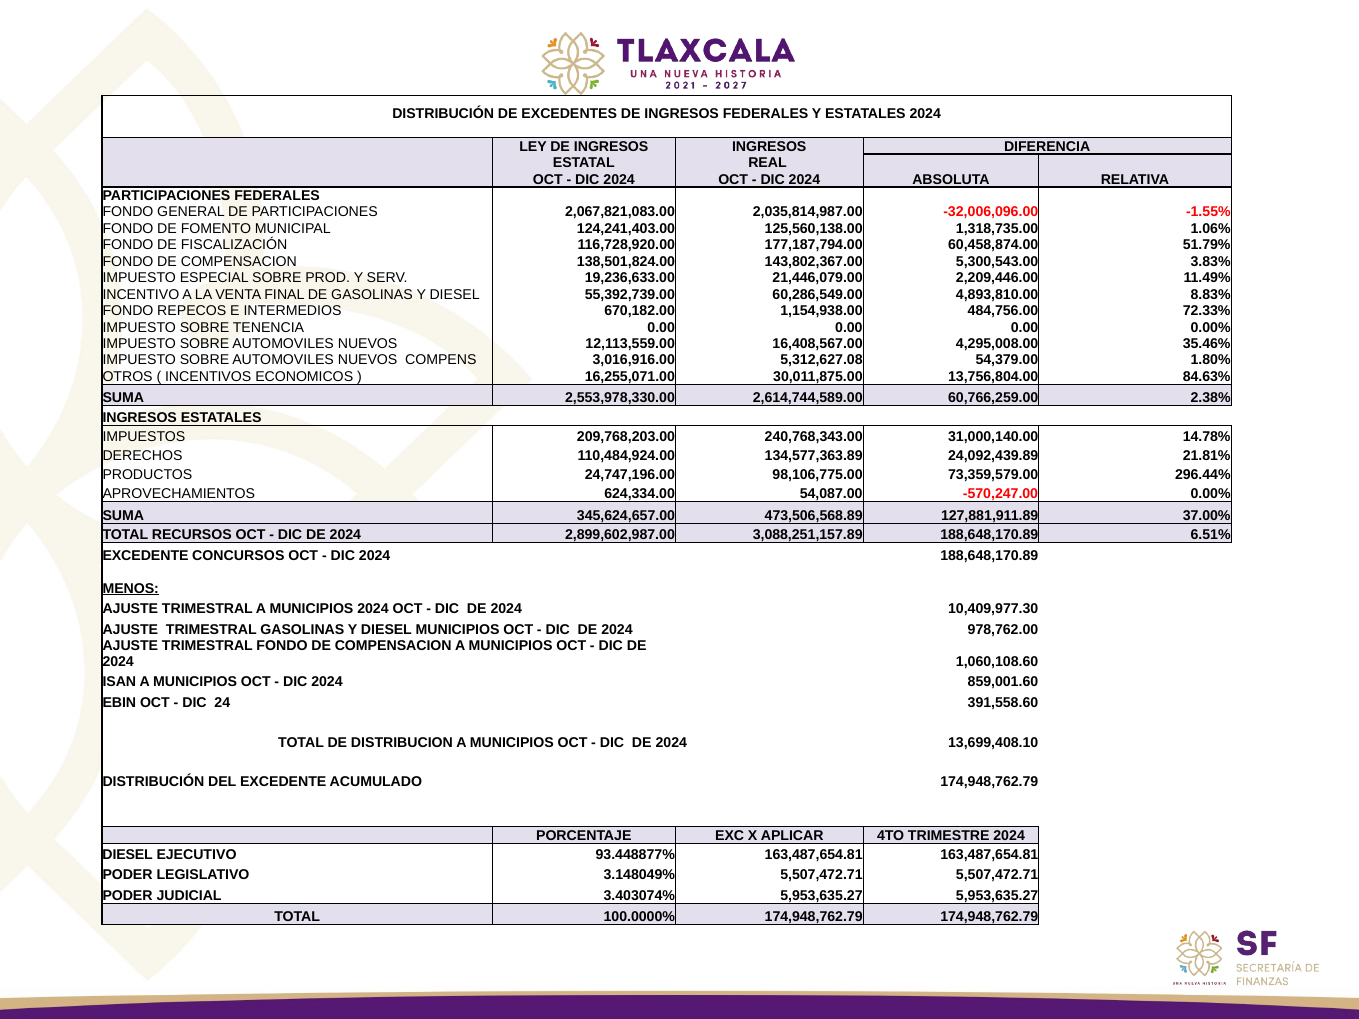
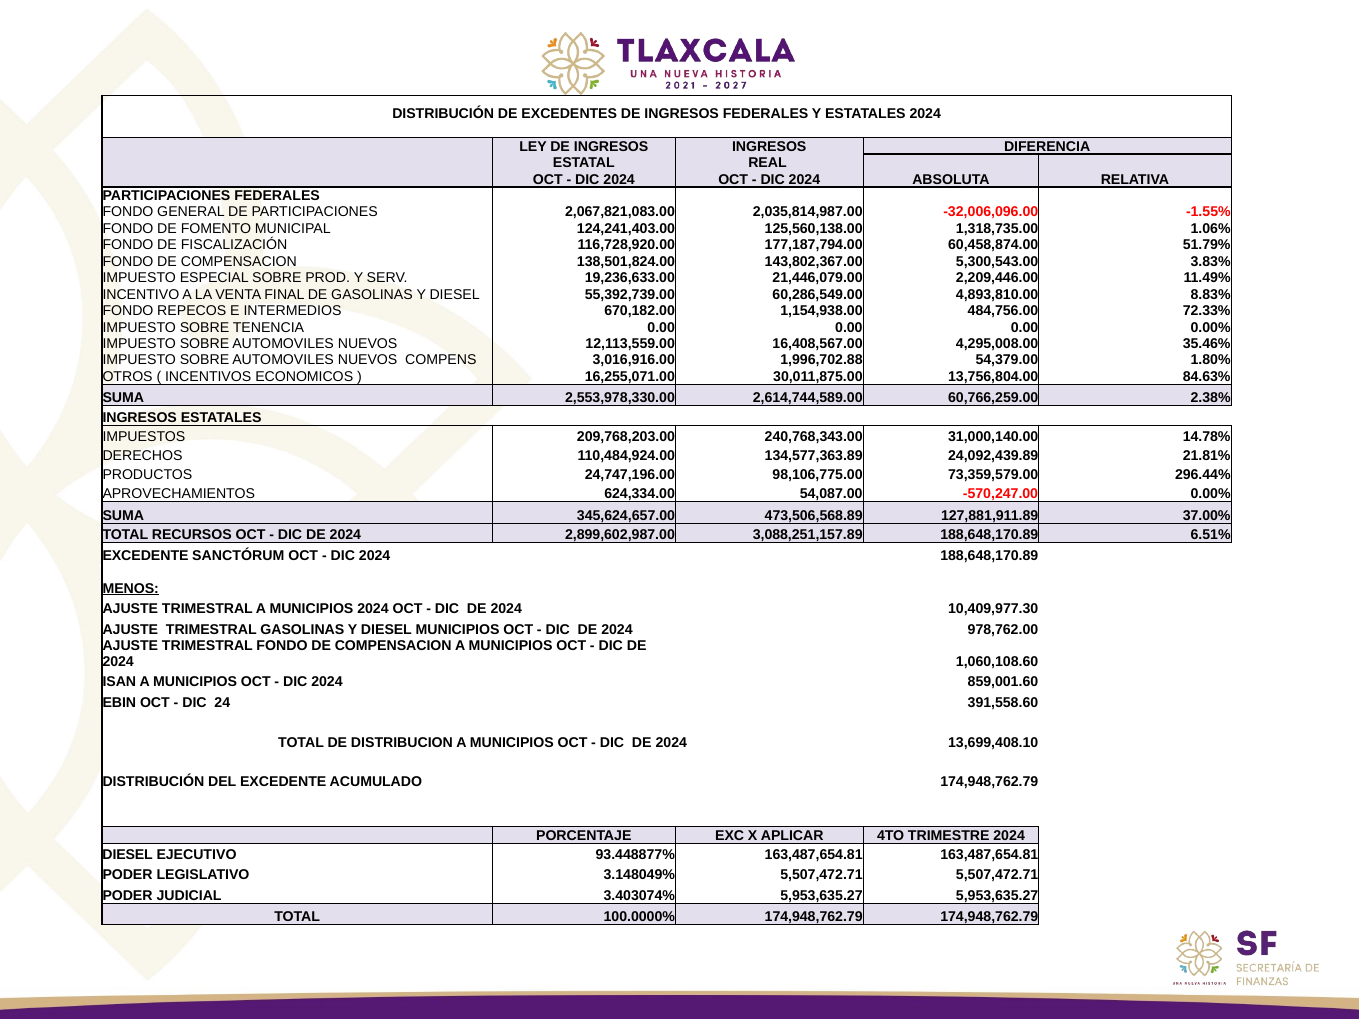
5,312,627.08: 5,312,627.08 -> 1,996,702.88
CONCURSOS: CONCURSOS -> SANCTÓRUM
